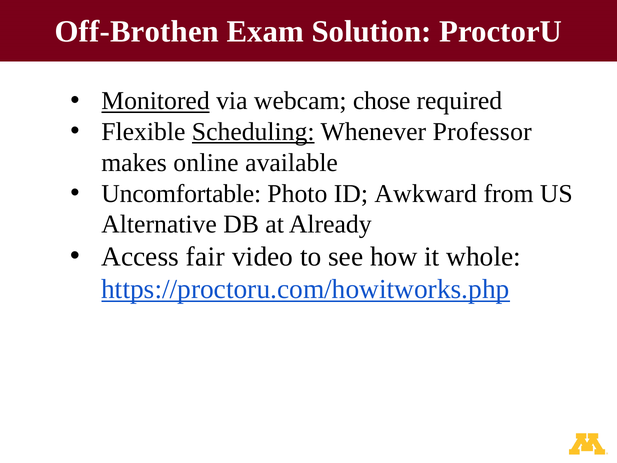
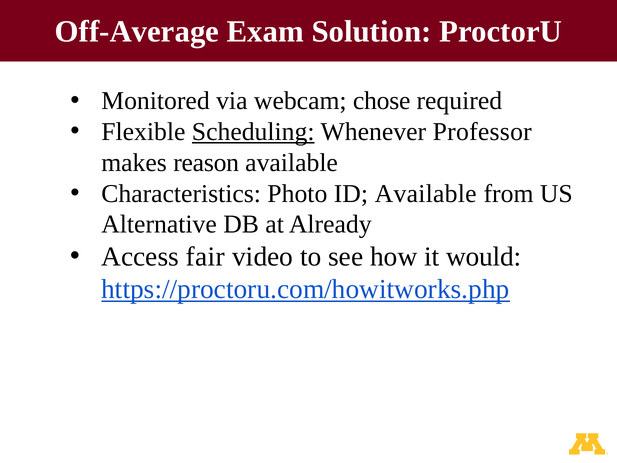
Off-Brothen: Off-Brothen -> Off-Average
Monitored underline: present -> none
online: online -> reason
Uncomfortable: Uncomfortable -> Characteristics
ID Awkward: Awkward -> Available
whole: whole -> would
